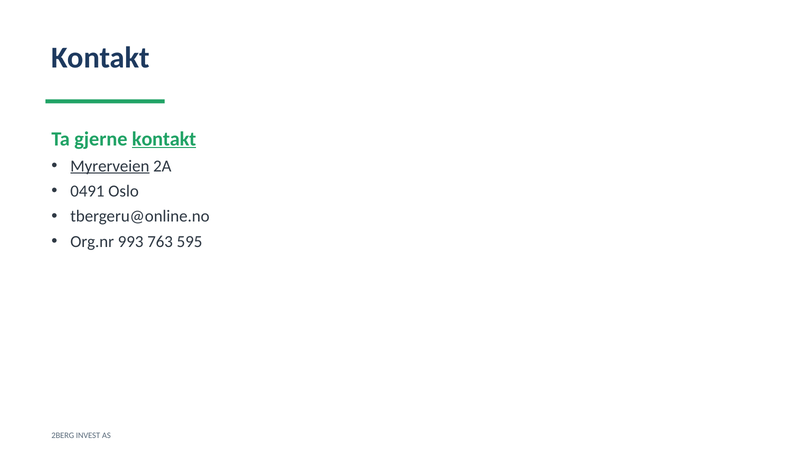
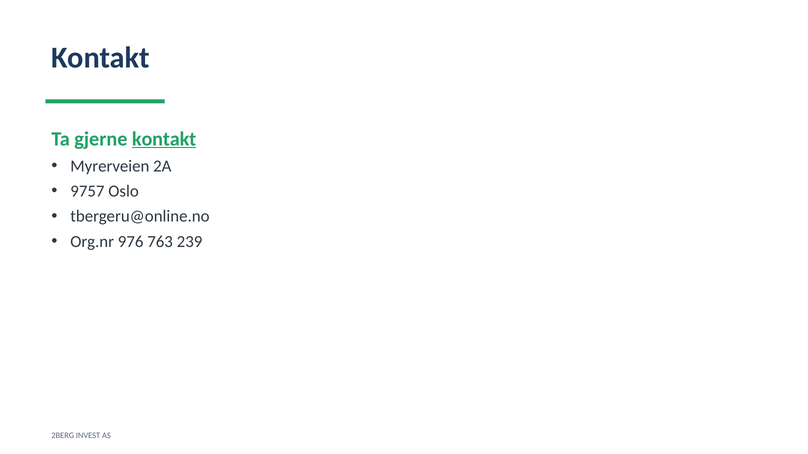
Myrerveien underline: present -> none
0491: 0491 -> 9757
993: 993 -> 976
595: 595 -> 239
